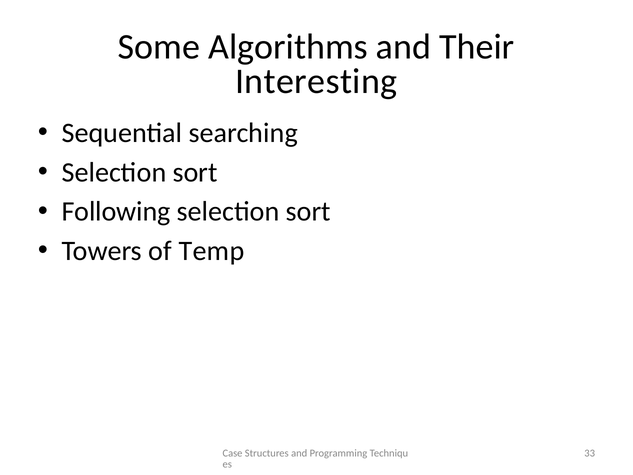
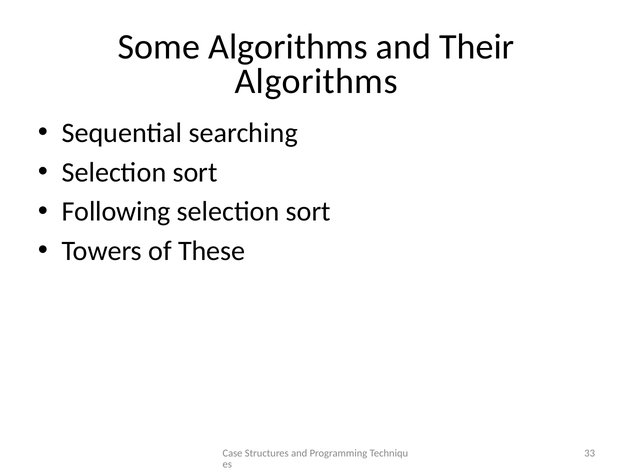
Interesting at (316, 81): Interesting -> Algorithms
Temp: Temp -> These
